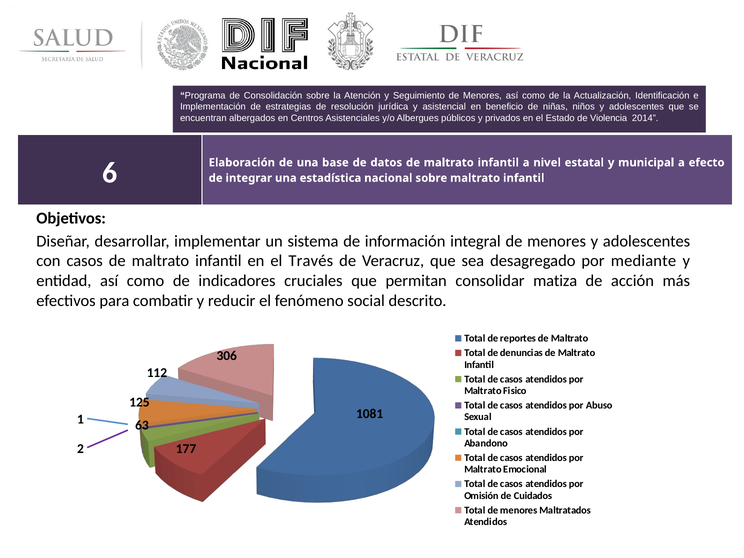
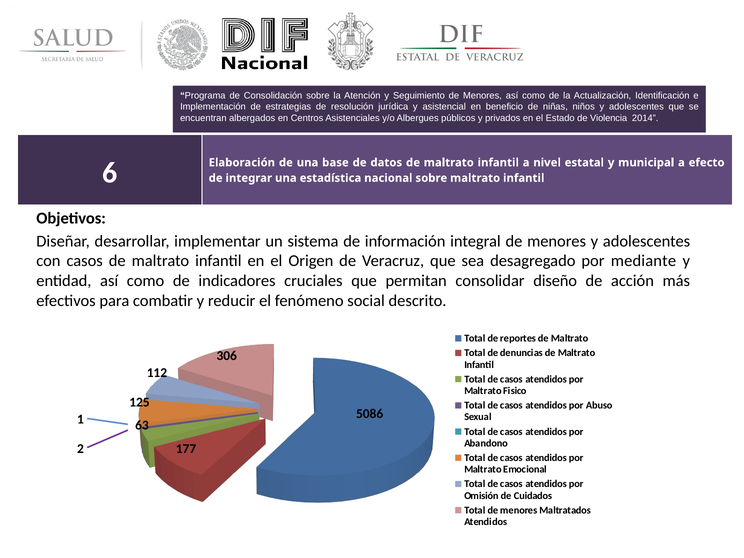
Través: Través -> Origen
matiza: matiza -> diseño
1081: 1081 -> 5086
